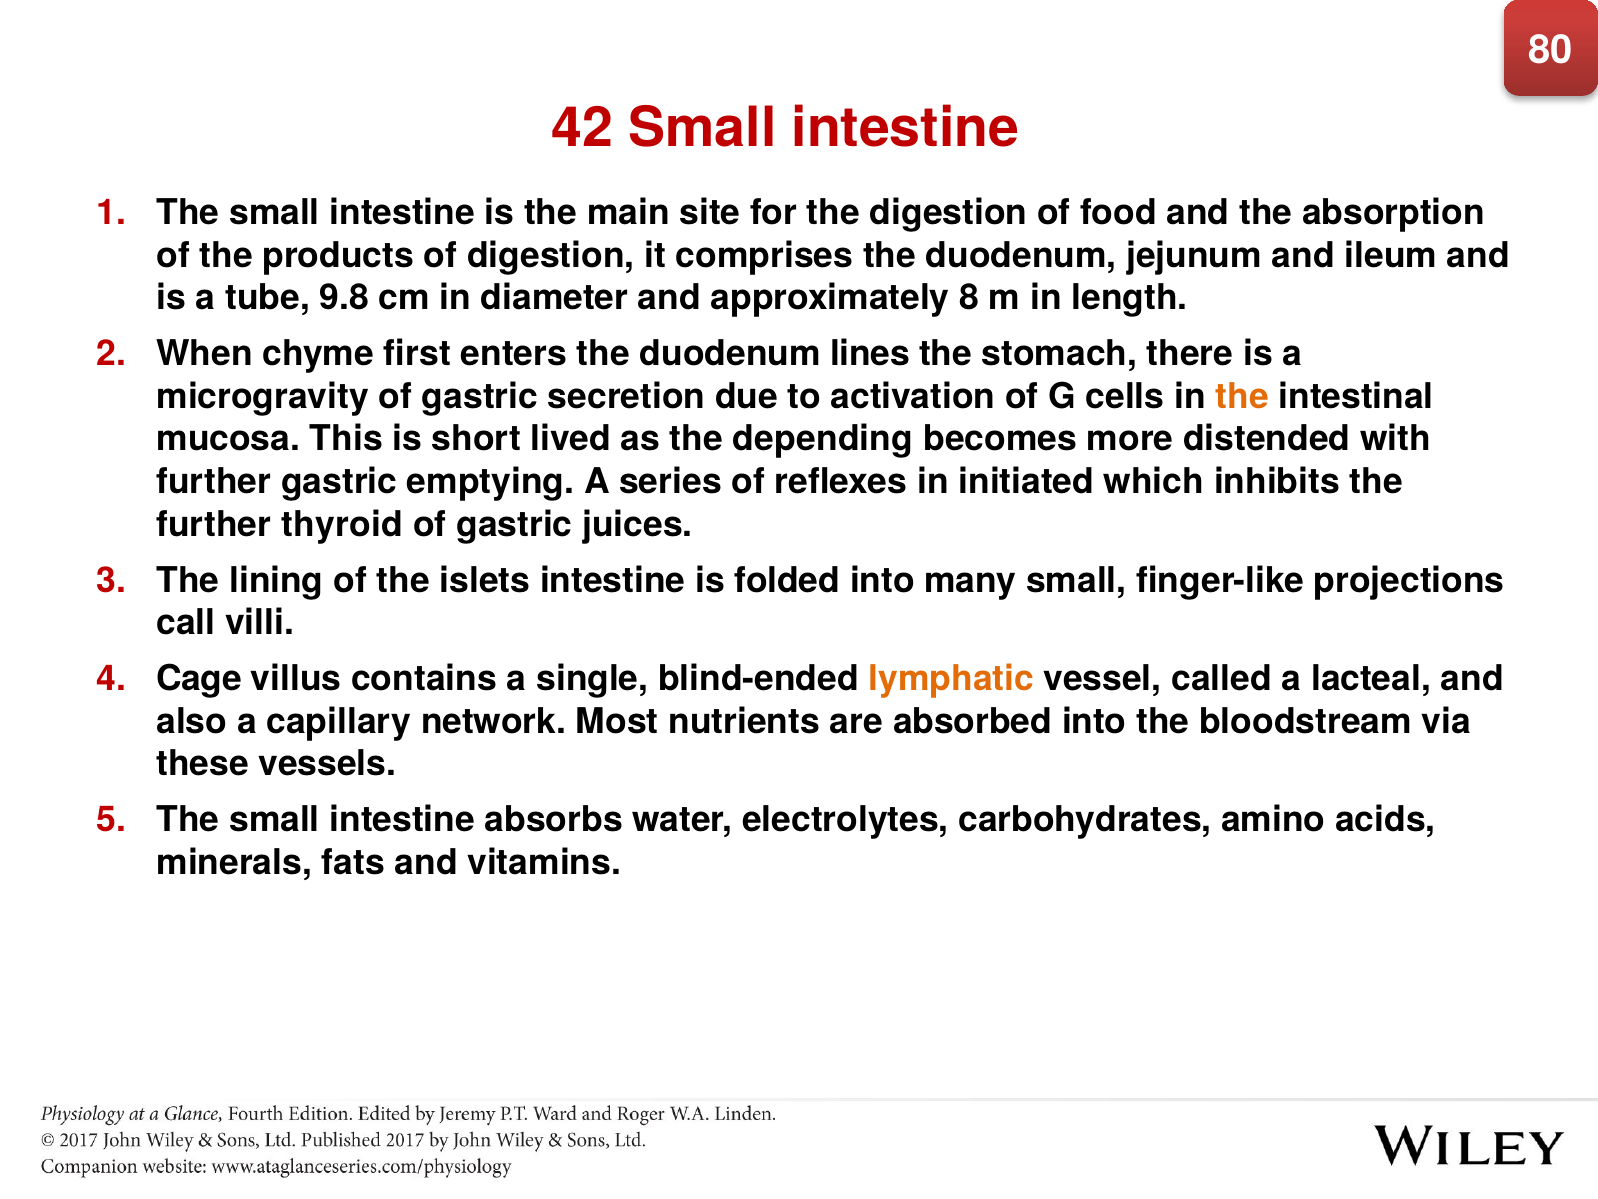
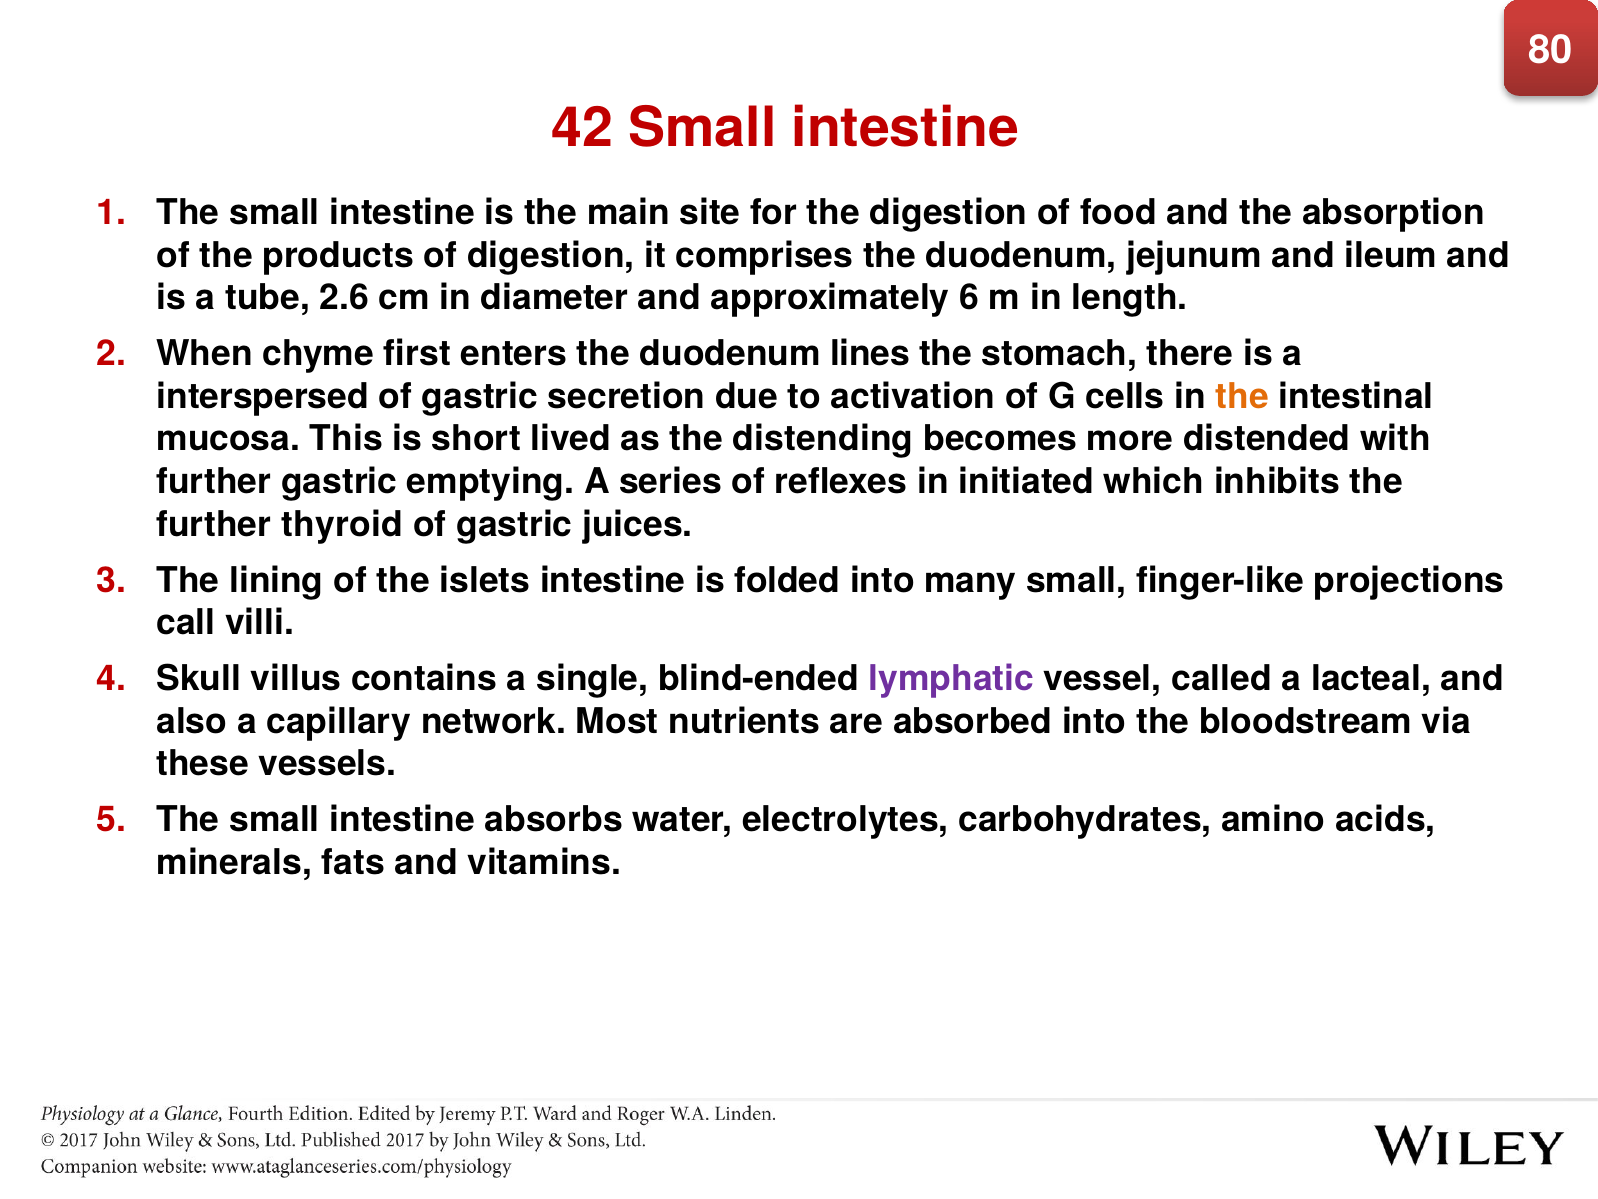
9.8: 9.8 -> 2.6
8: 8 -> 6
microgravity: microgravity -> interspersed
depending: depending -> distending
Cage: Cage -> Skull
lymphatic colour: orange -> purple
